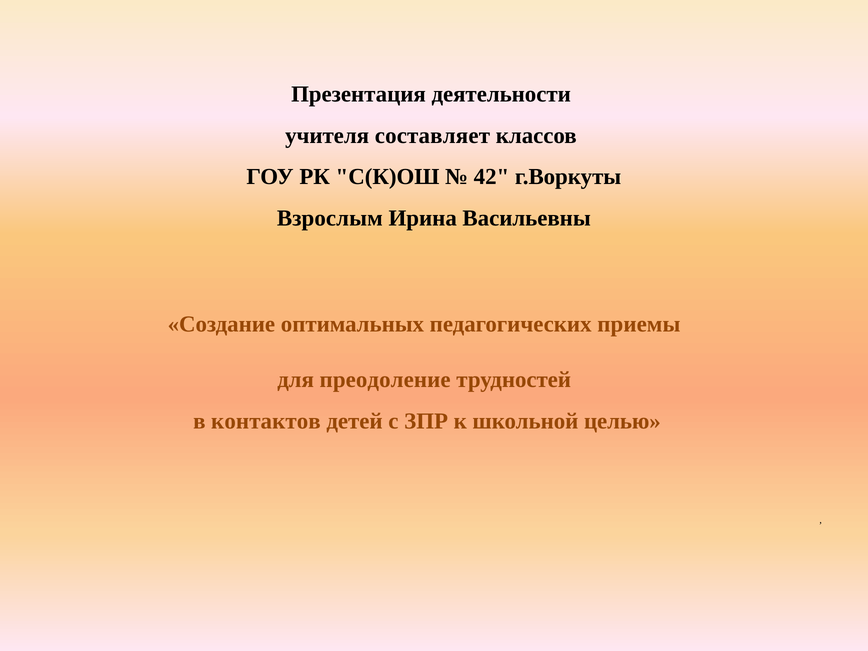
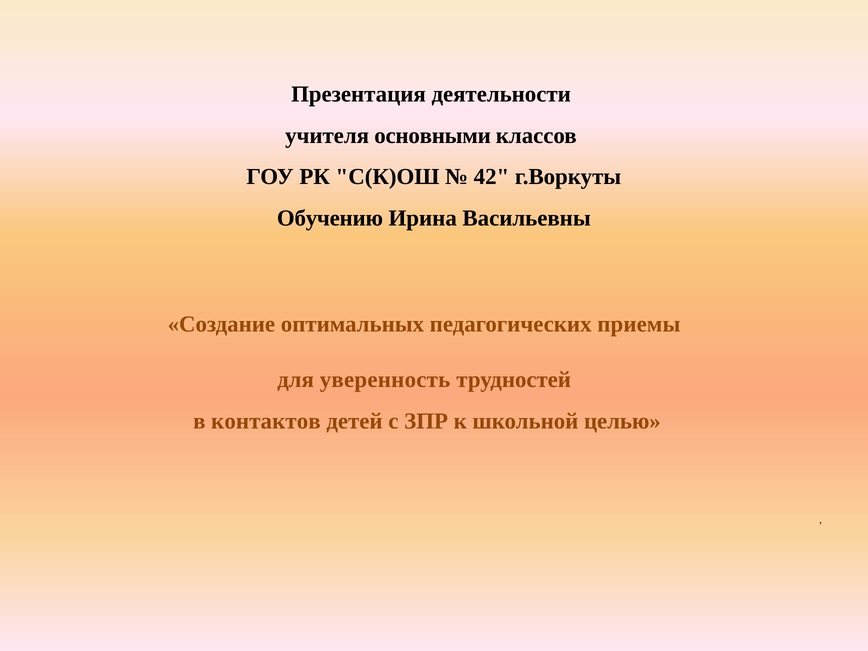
составляет: составляет -> основными
Взрослым: Взрослым -> Обучению
преодоление: преодоление -> уверенность
